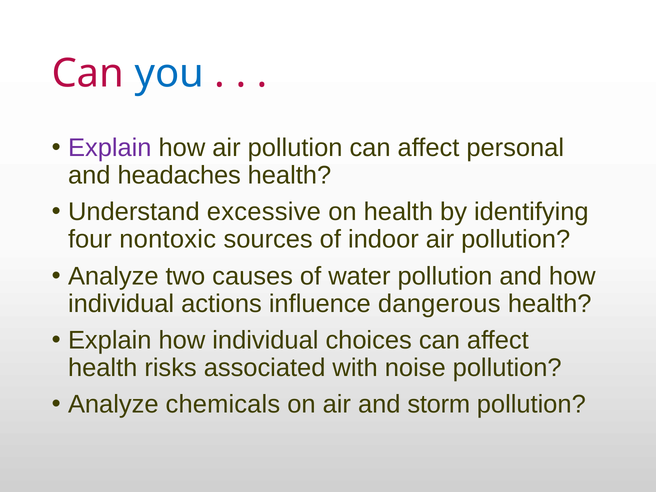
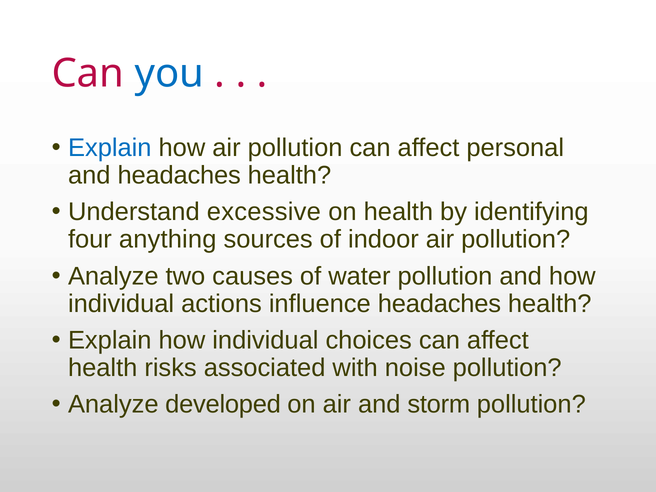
Explain at (110, 148) colour: purple -> blue
nontoxic: nontoxic -> anything
influence dangerous: dangerous -> headaches
chemicals: chemicals -> developed
